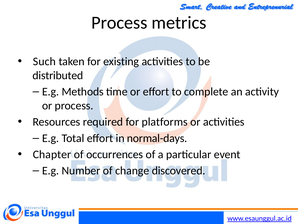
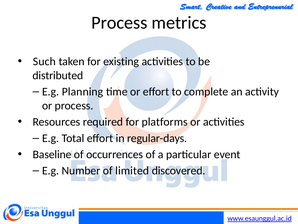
Methods: Methods -> Planning
normal-days: normal-days -> regular-days
Chapter at (52, 154): Chapter -> Baseline
change: change -> limited
